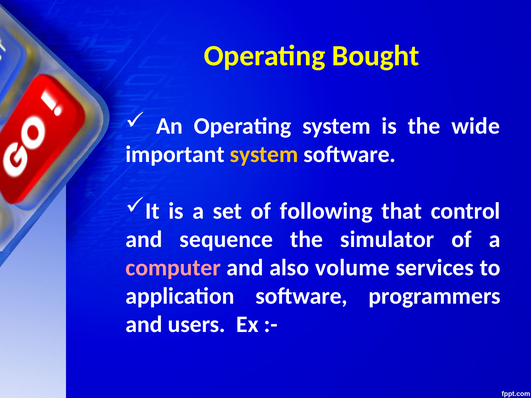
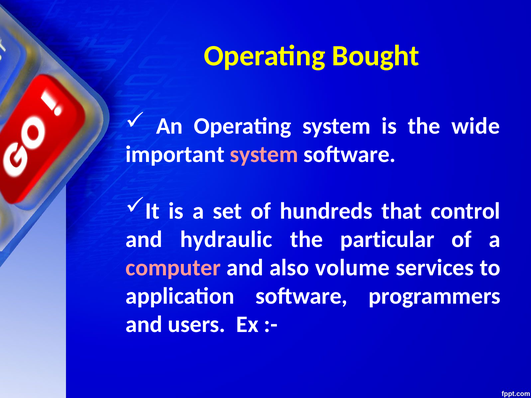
system at (264, 155) colour: yellow -> pink
following: following -> hundreds
sequence: sequence -> hydraulic
simulator: simulator -> particular
